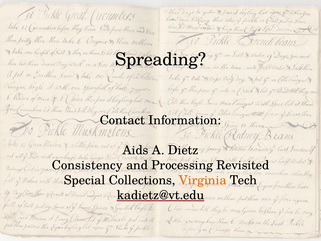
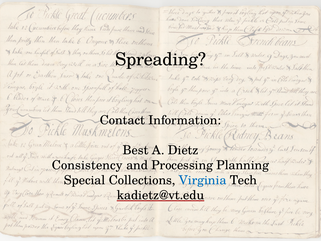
Aids: Aids -> Best
Revisited: Revisited -> Planning
Virginia colour: orange -> blue
